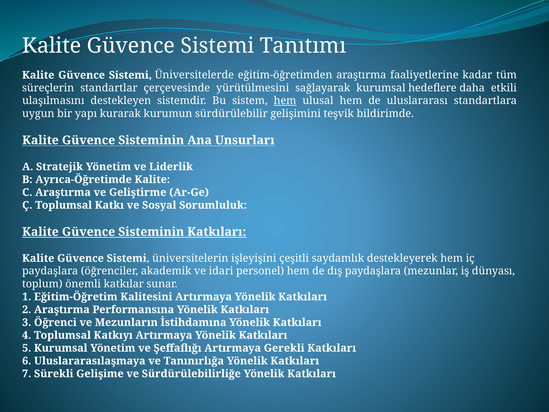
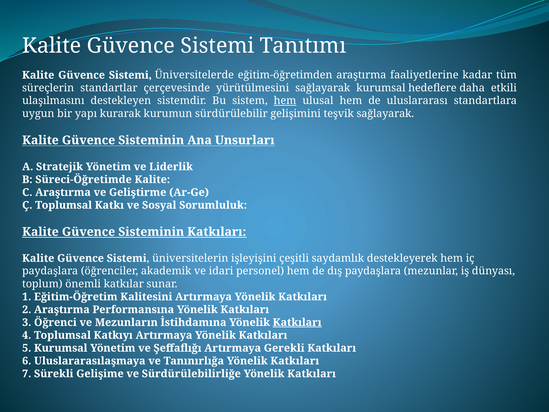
teşvik bildirimde: bildirimde -> sağlayarak
Ayrıca-Öğretimde: Ayrıca-Öğretimde -> Süreci-Öğretimde
Katkıları at (297, 322) underline: none -> present
